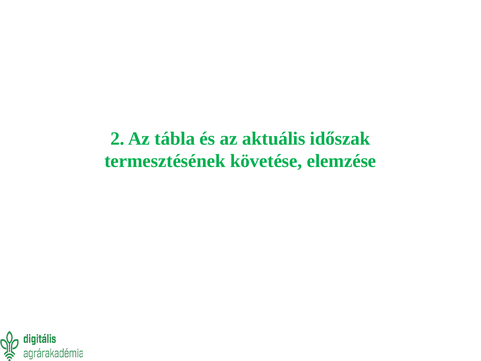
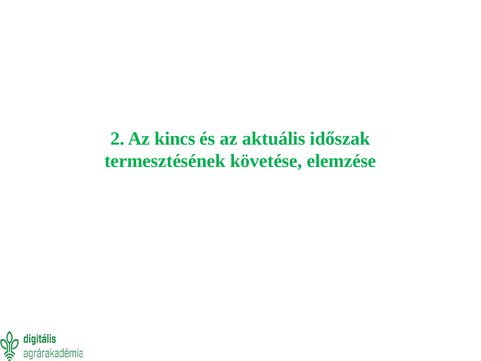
tábla: tábla -> kincs
